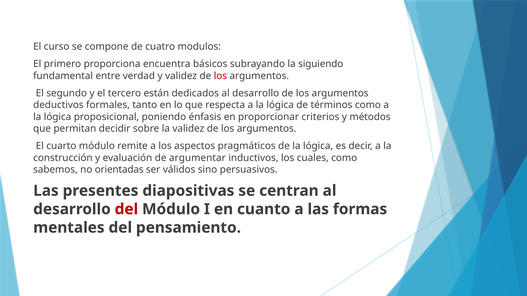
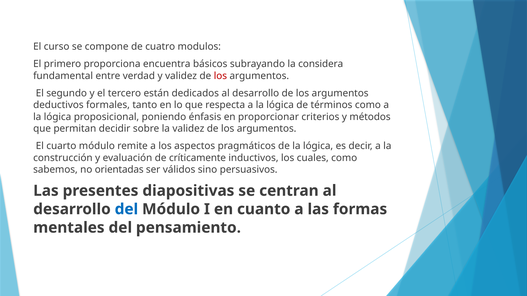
siguiendo: siguiendo -> considera
argumentar: argumentar -> críticamente
del at (126, 209) colour: red -> blue
